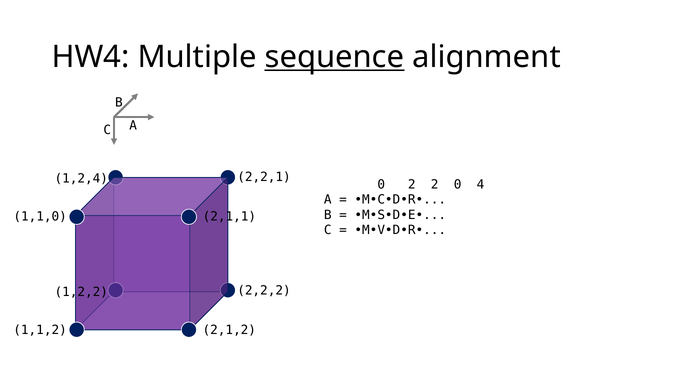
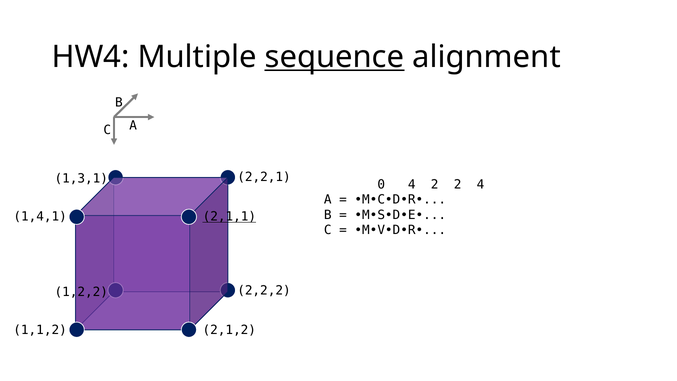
1,2,4: 1,2,4 -> 1,3,1
0 2: 2 -> 4
2 0: 0 -> 2
1,1,0: 1,1,0 -> 1,4,1
2,1,1 underline: none -> present
